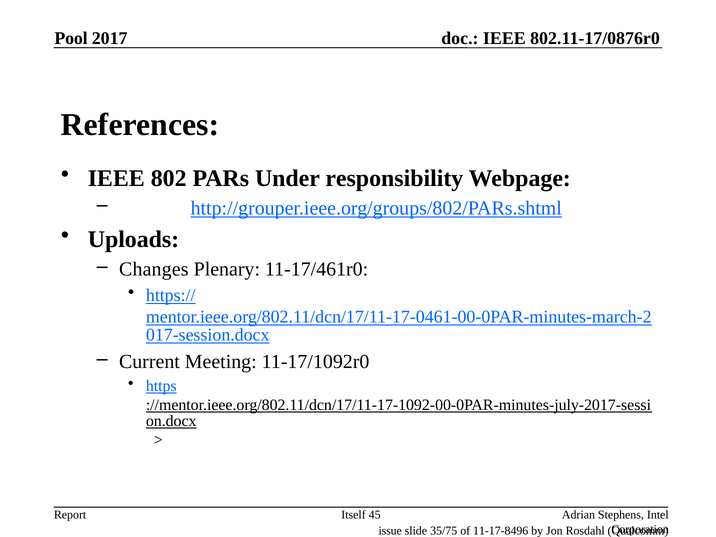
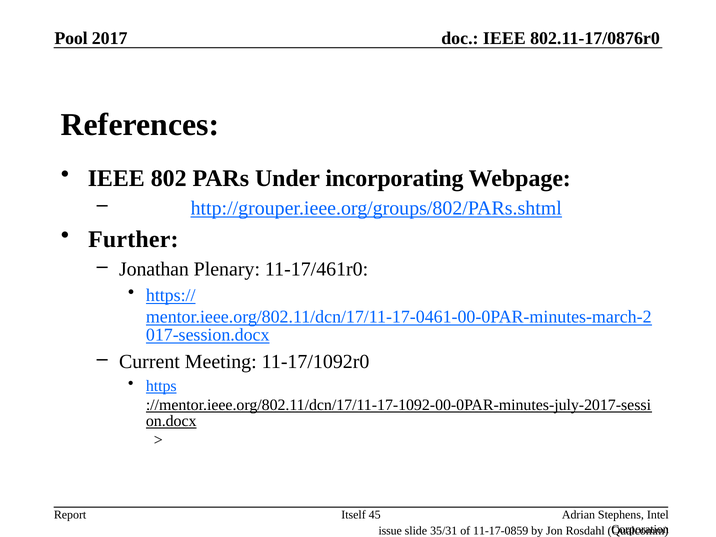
responsibility: responsibility -> incorporating
Uploads: Uploads -> Further
Changes: Changes -> Jonathan
35/75: 35/75 -> 35/31
11-17-8496: 11-17-8496 -> 11-17-0859
